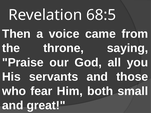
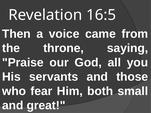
68:5: 68:5 -> 16:5
